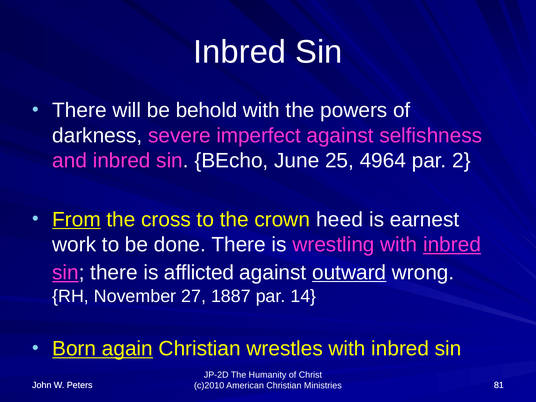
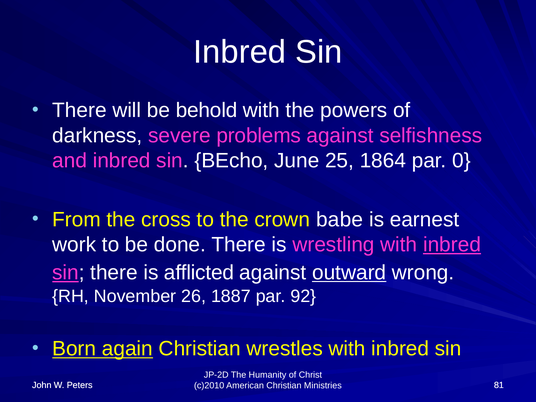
imperfect: imperfect -> problems
4964: 4964 -> 1864
2: 2 -> 0
From underline: present -> none
heed: heed -> babe
27: 27 -> 26
14: 14 -> 92
